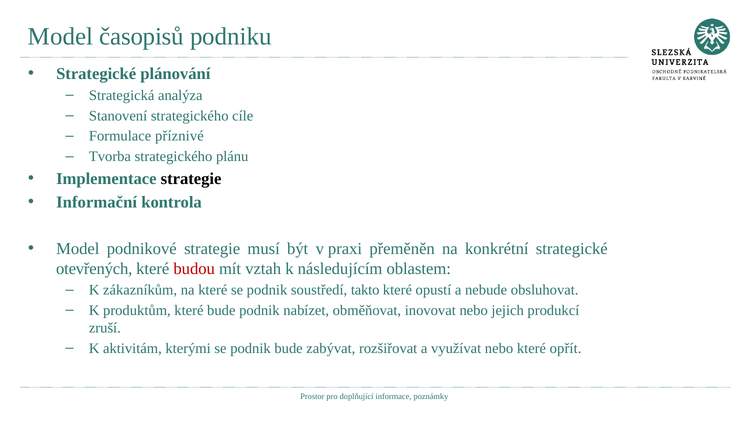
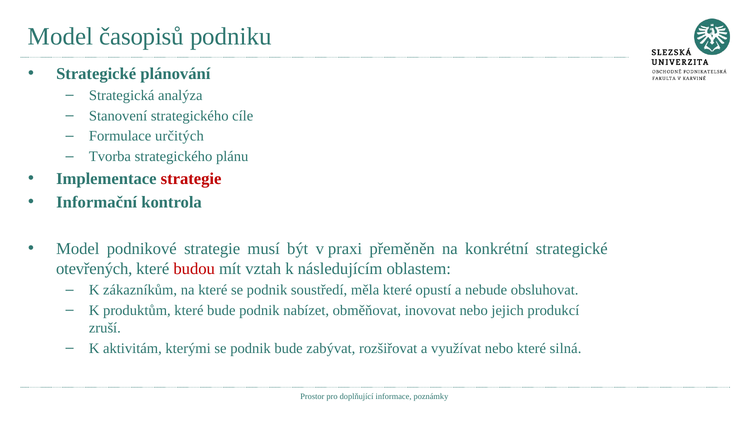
příznivé: příznivé -> určitých
strategie at (191, 179) colour: black -> red
takto: takto -> měla
opřít: opřít -> silná
